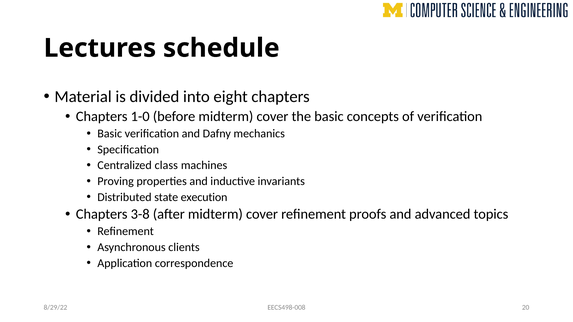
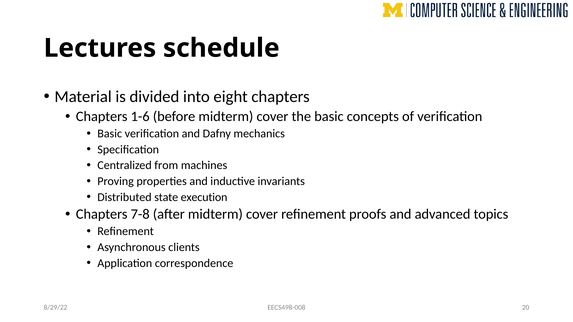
1-0: 1-0 -> 1-6
class: class -> from
3-8: 3-8 -> 7-8
